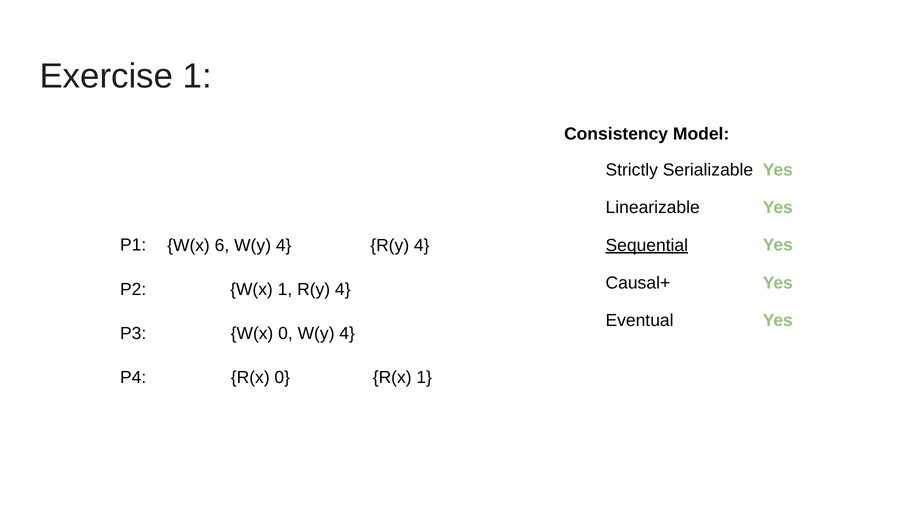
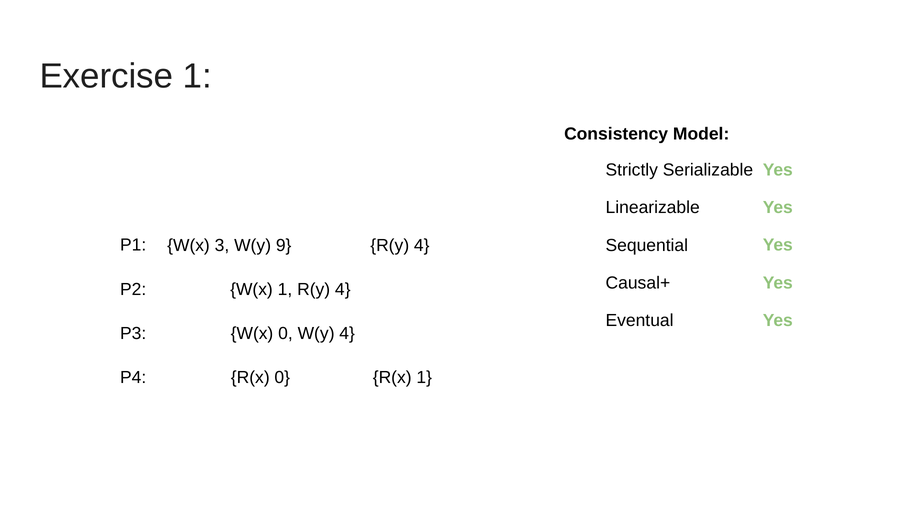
6: 6 -> 3
4 at (284, 245): 4 -> 9
Sequential underline: present -> none
